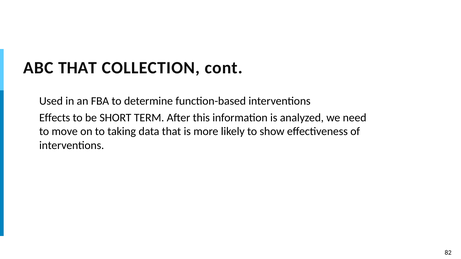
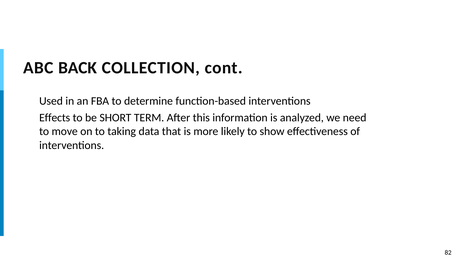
ABC THAT: THAT -> BACK
